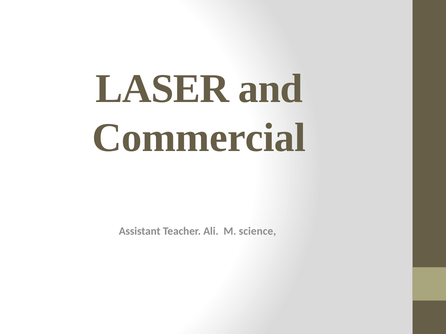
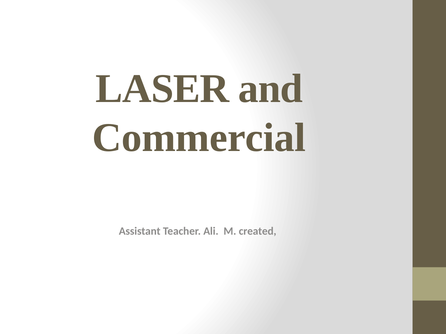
science: science -> created
